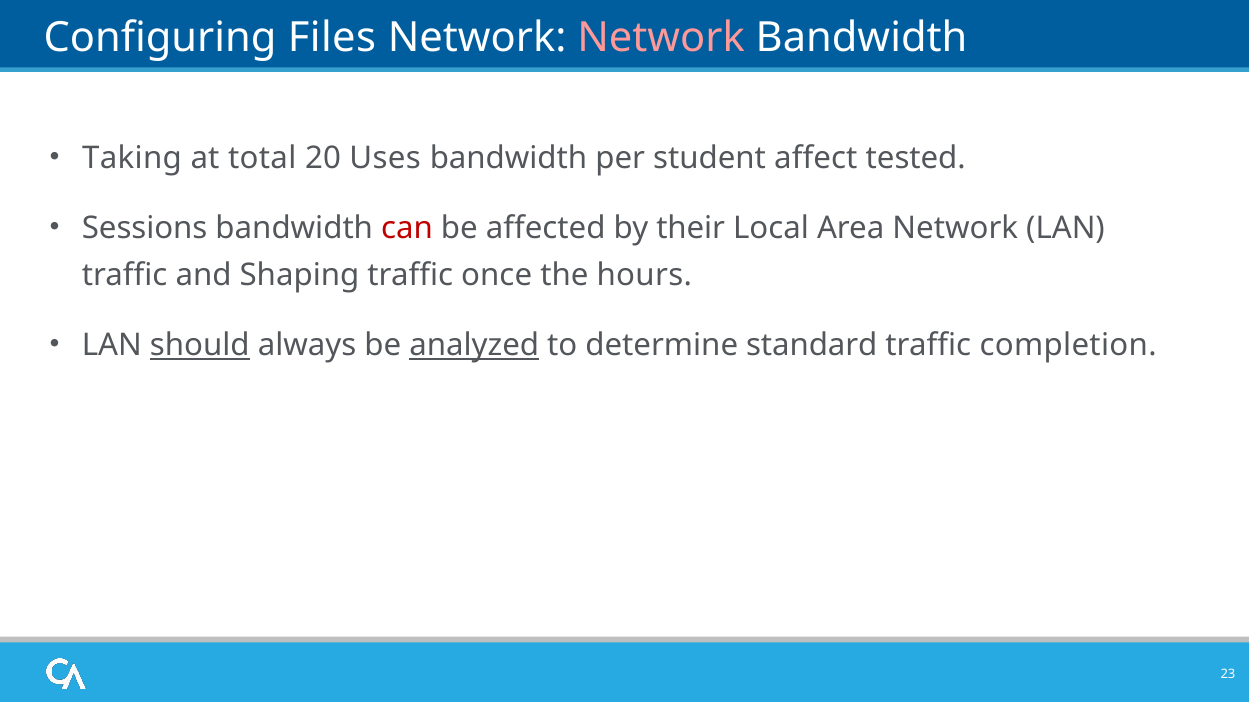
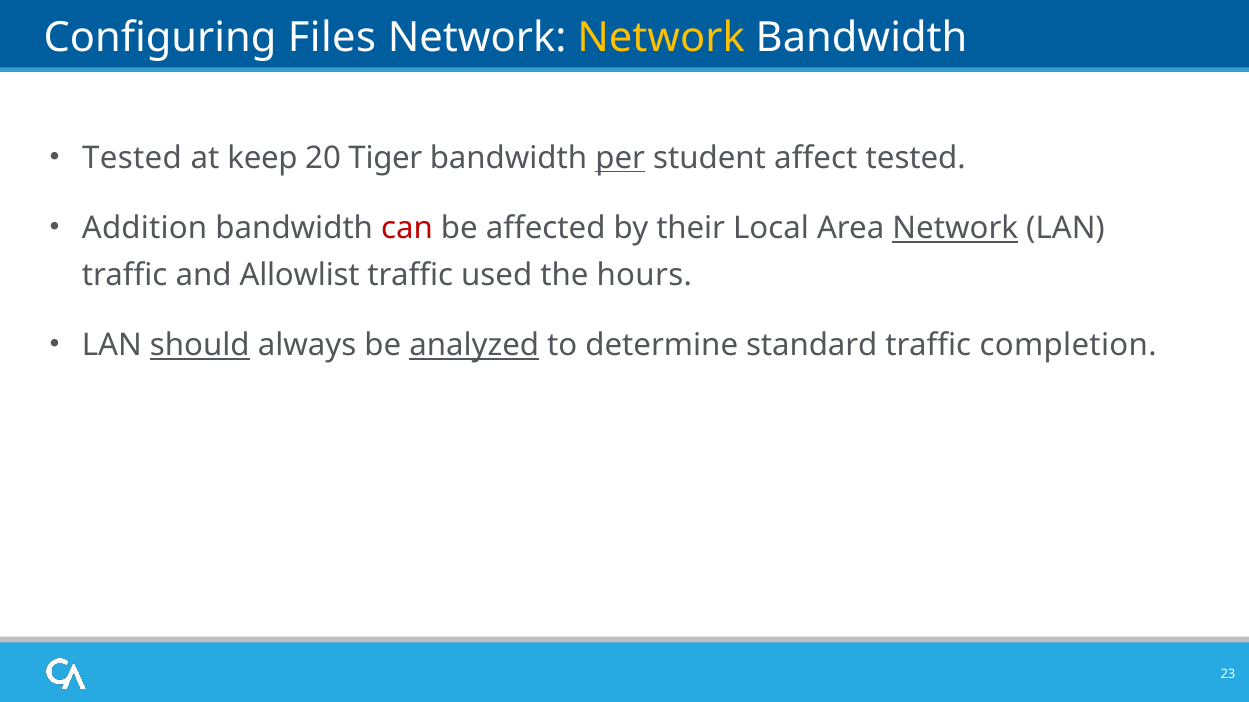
Network at (661, 38) colour: pink -> yellow
Taking at (132, 158): Taking -> Tested
total: total -> keep
Uses: Uses -> Tiger
per underline: none -> present
Sessions: Sessions -> Addition
Network at (955, 228) underline: none -> present
Shaping: Shaping -> Allowlist
once: once -> used
